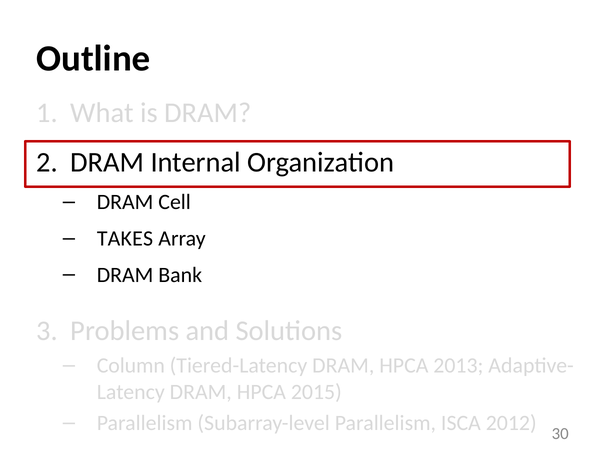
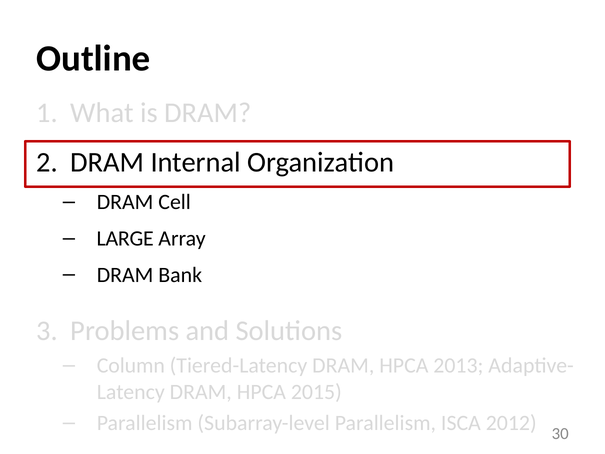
TAKES: TAKES -> LARGE
